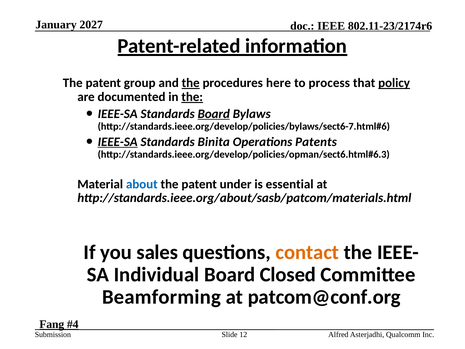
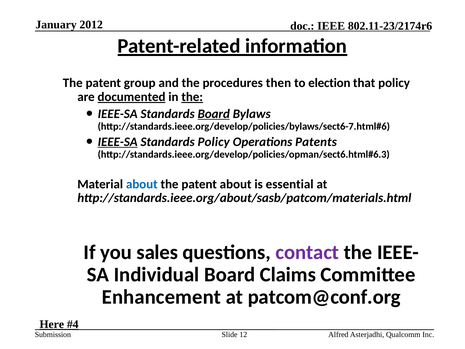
2027: 2027 -> 2012
the at (191, 83) underline: present -> none
here: here -> then
process: process -> election
policy at (394, 83) underline: present -> none
documented underline: none -> present
Standards Binita: Binita -> Policy
patent under: under -> about
contact colour: orange -> purple
Closed: Closed -> Claims
Beamforming: Beamforming -> Enhancement
Fang: Fang -> Here
